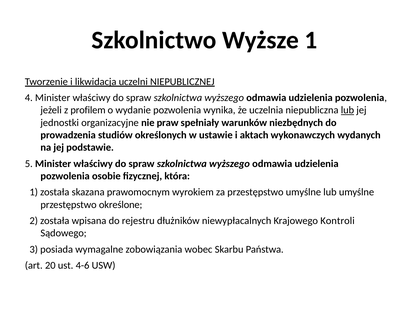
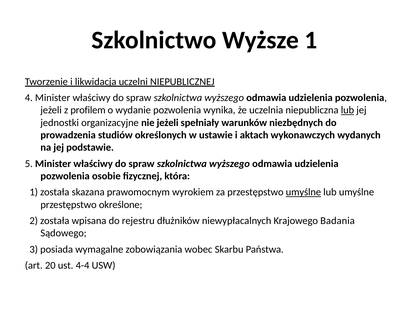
nie praw: praw -> jeżeli
umyślne at (303, 192) underline: none -> present
Kontroli: Kontroli -> Badania
4-6: 4-6 -> 4-4
